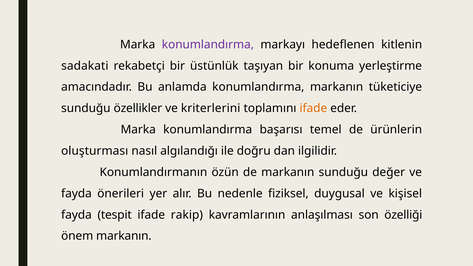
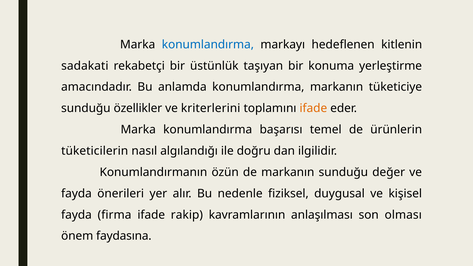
konumlandırma at (208, 45) colour: purple -> blue
oluşturması: oluşturması -> tüketicilerin
tespit: tespit -> firma
özelliği: özelliği -> olması
önem markanın: markanın -> faydasına
